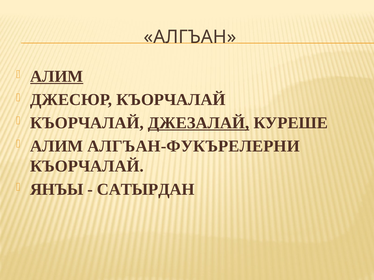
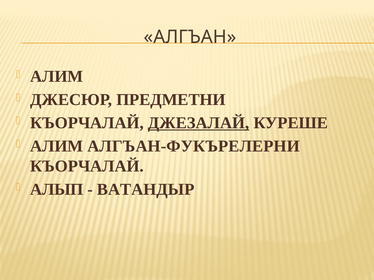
АЛИМ at (57, 77) underline: present -> none
ДЖЕСЮР КЪОРЧАЛАЙ: КЪОРЧАЛАЙ -> ПРЕДМЕТНИ
ЯНЪЫ: ЯНЪЫ -> АЛЫП
САТЫРДАН: САТЫРДАН -> ВАТАНДЫР
